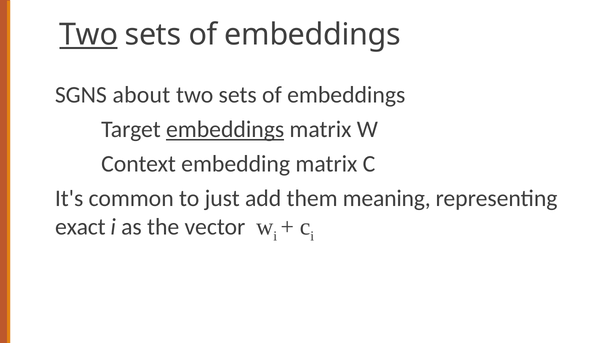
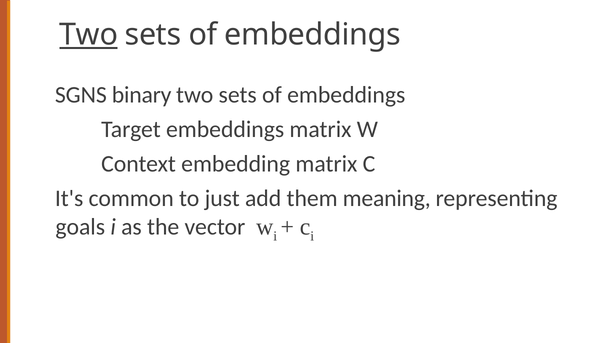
about: about -> binary
embeddings at (225, 130) underline: present -> none
exact: exact -> goals
